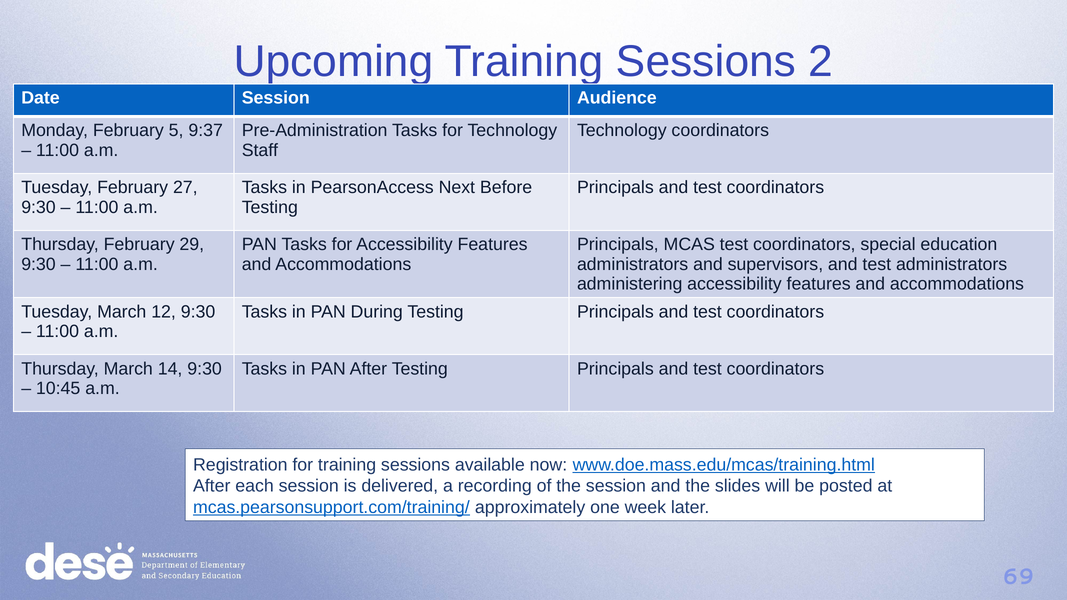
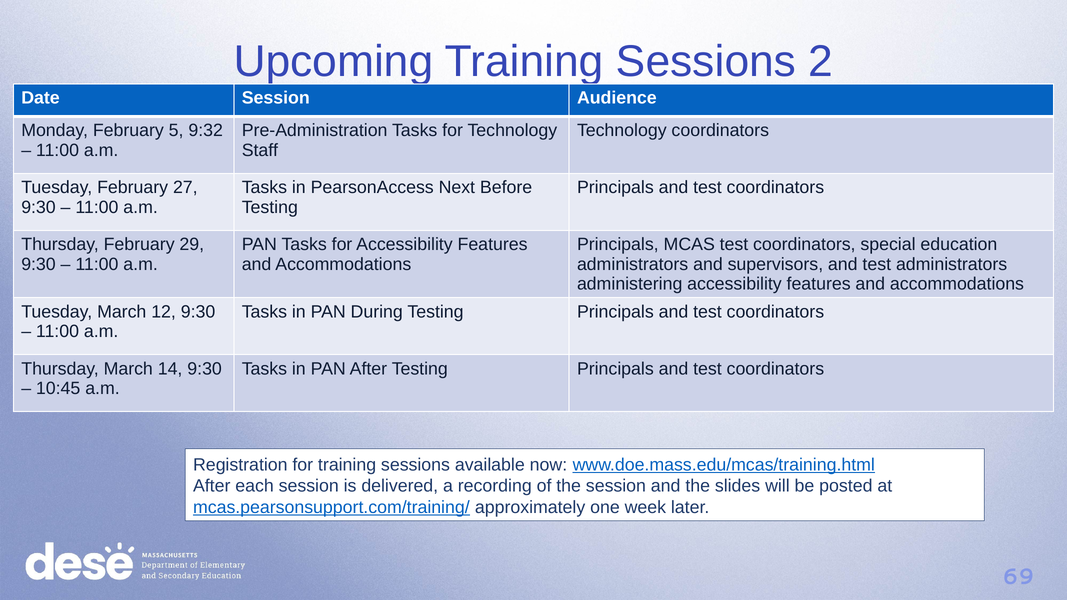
9:37: 9:37 -> 9:32
